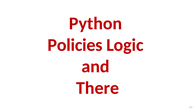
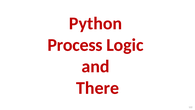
Policies: Policies -> Process
